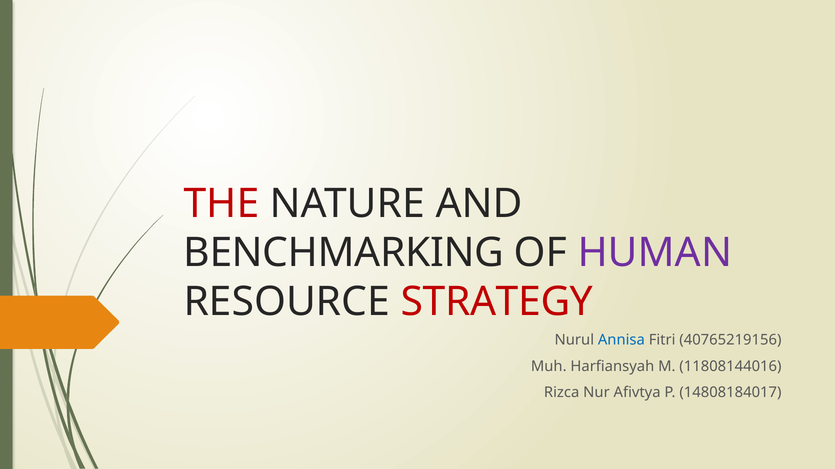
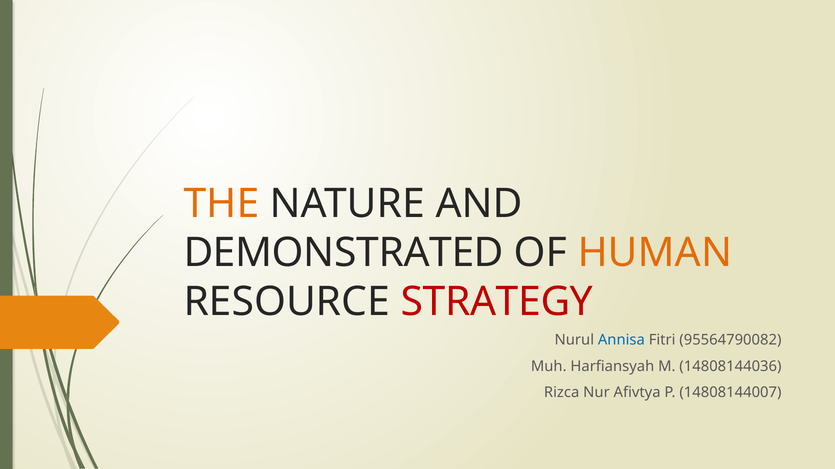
THE colour: red -> orange
BENCHMARKING: BENCHMARKING -> DEMONSTRATED
HUMAN colour: purple -> orange
40765219156: 40765219156 -> 95564790082
11808144016: 11808144016 -> 14808144036
14808184017: 14808184017 -> 14808144007
